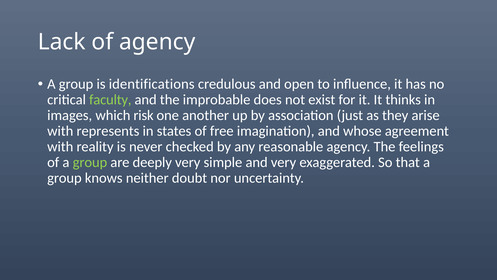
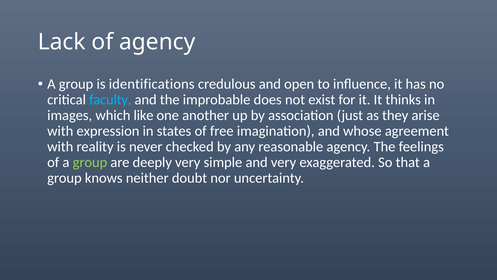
faculty colour: light green -> light blue
risk: risk -> like
represents: represents -> expression
